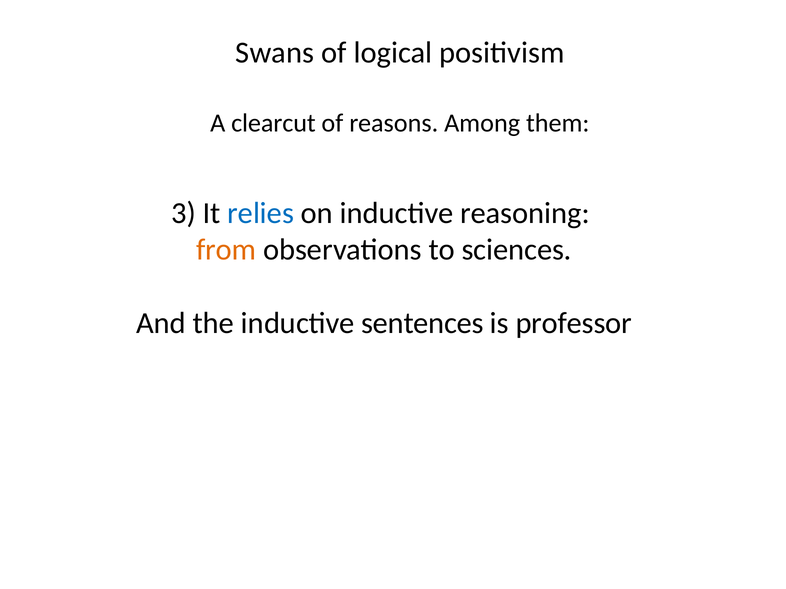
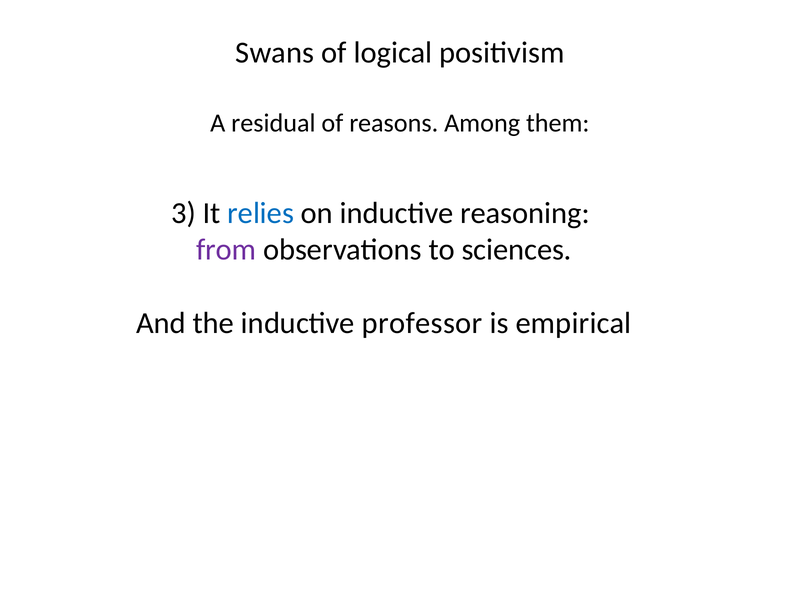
clearcut: clearcut -> residual
from colour: orange -> purple
sentences: sentences -> professor
professor: professor -> empirical
